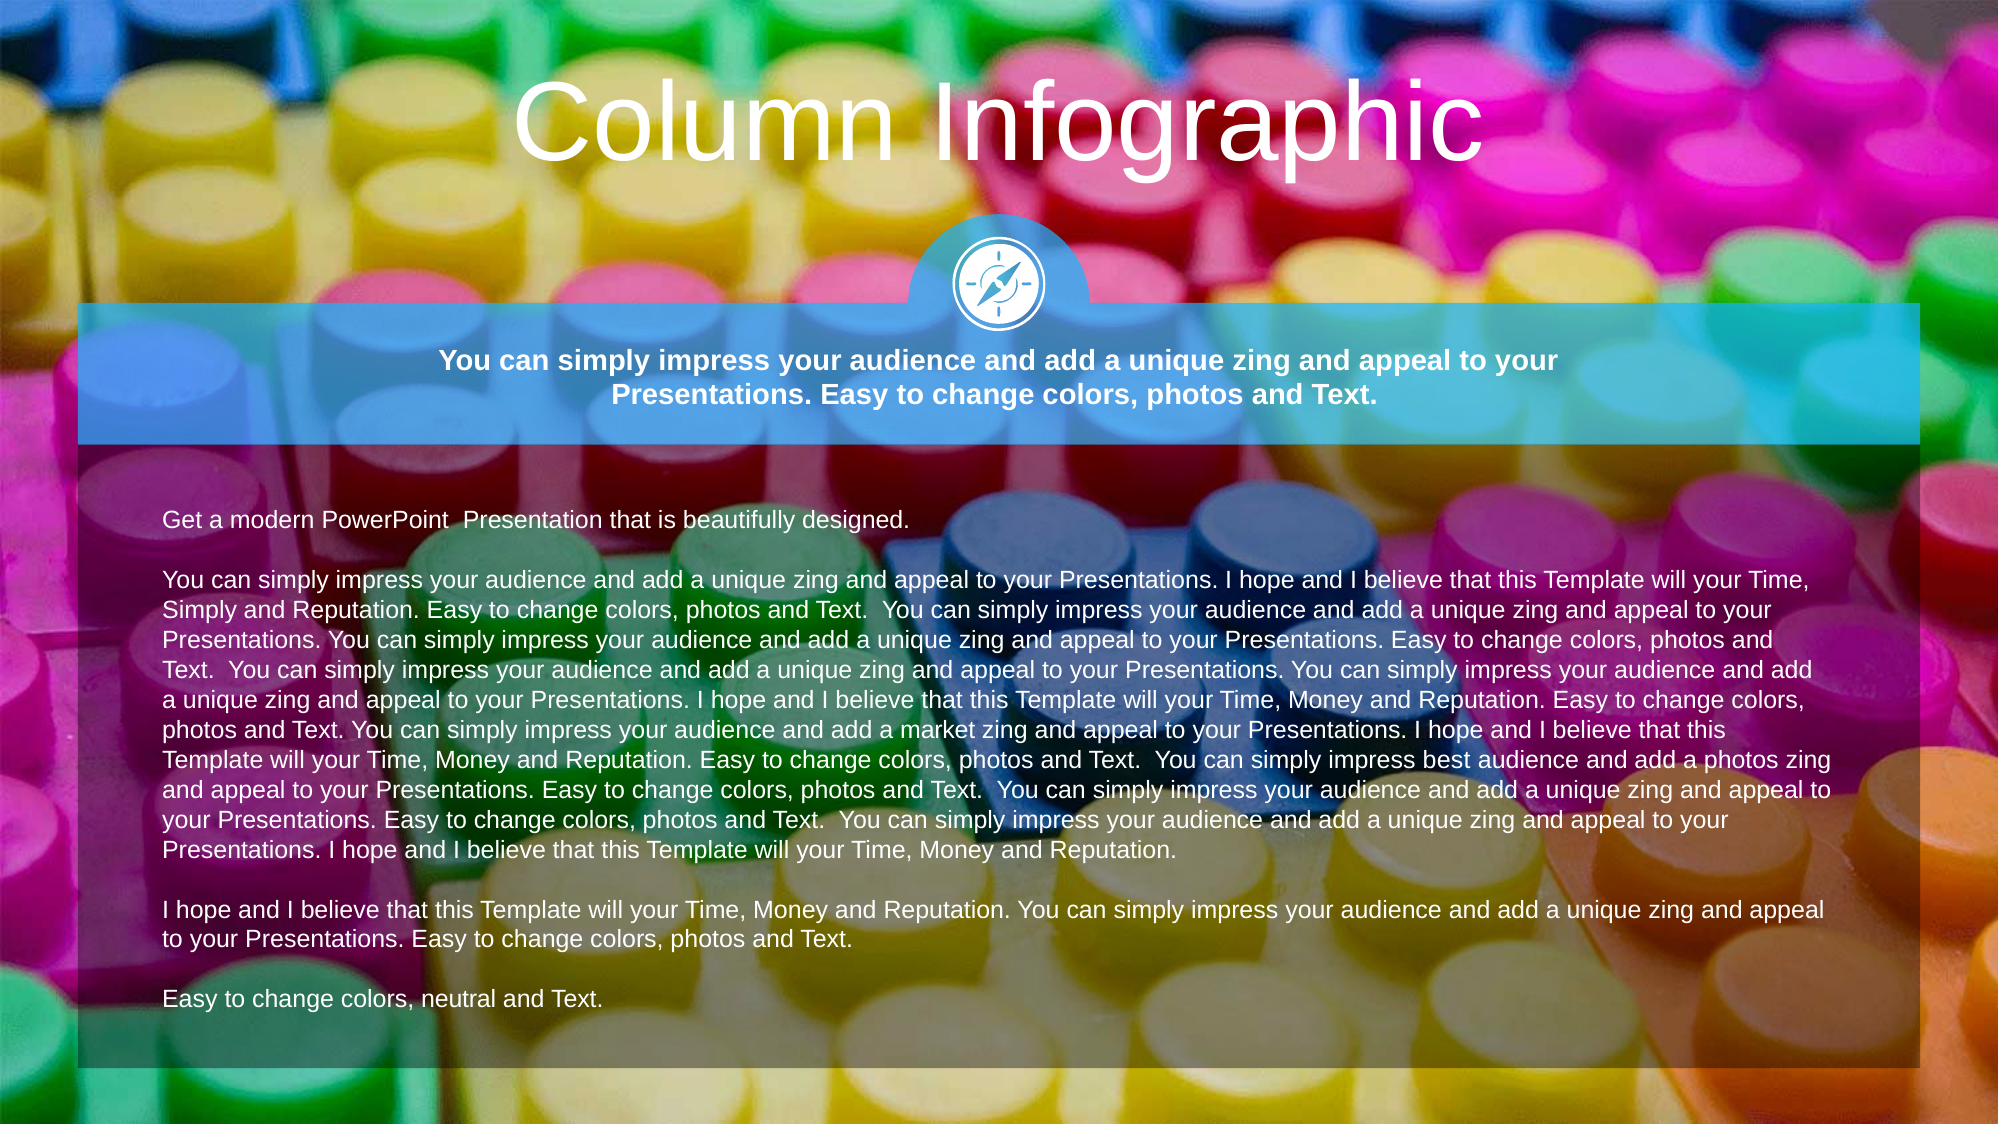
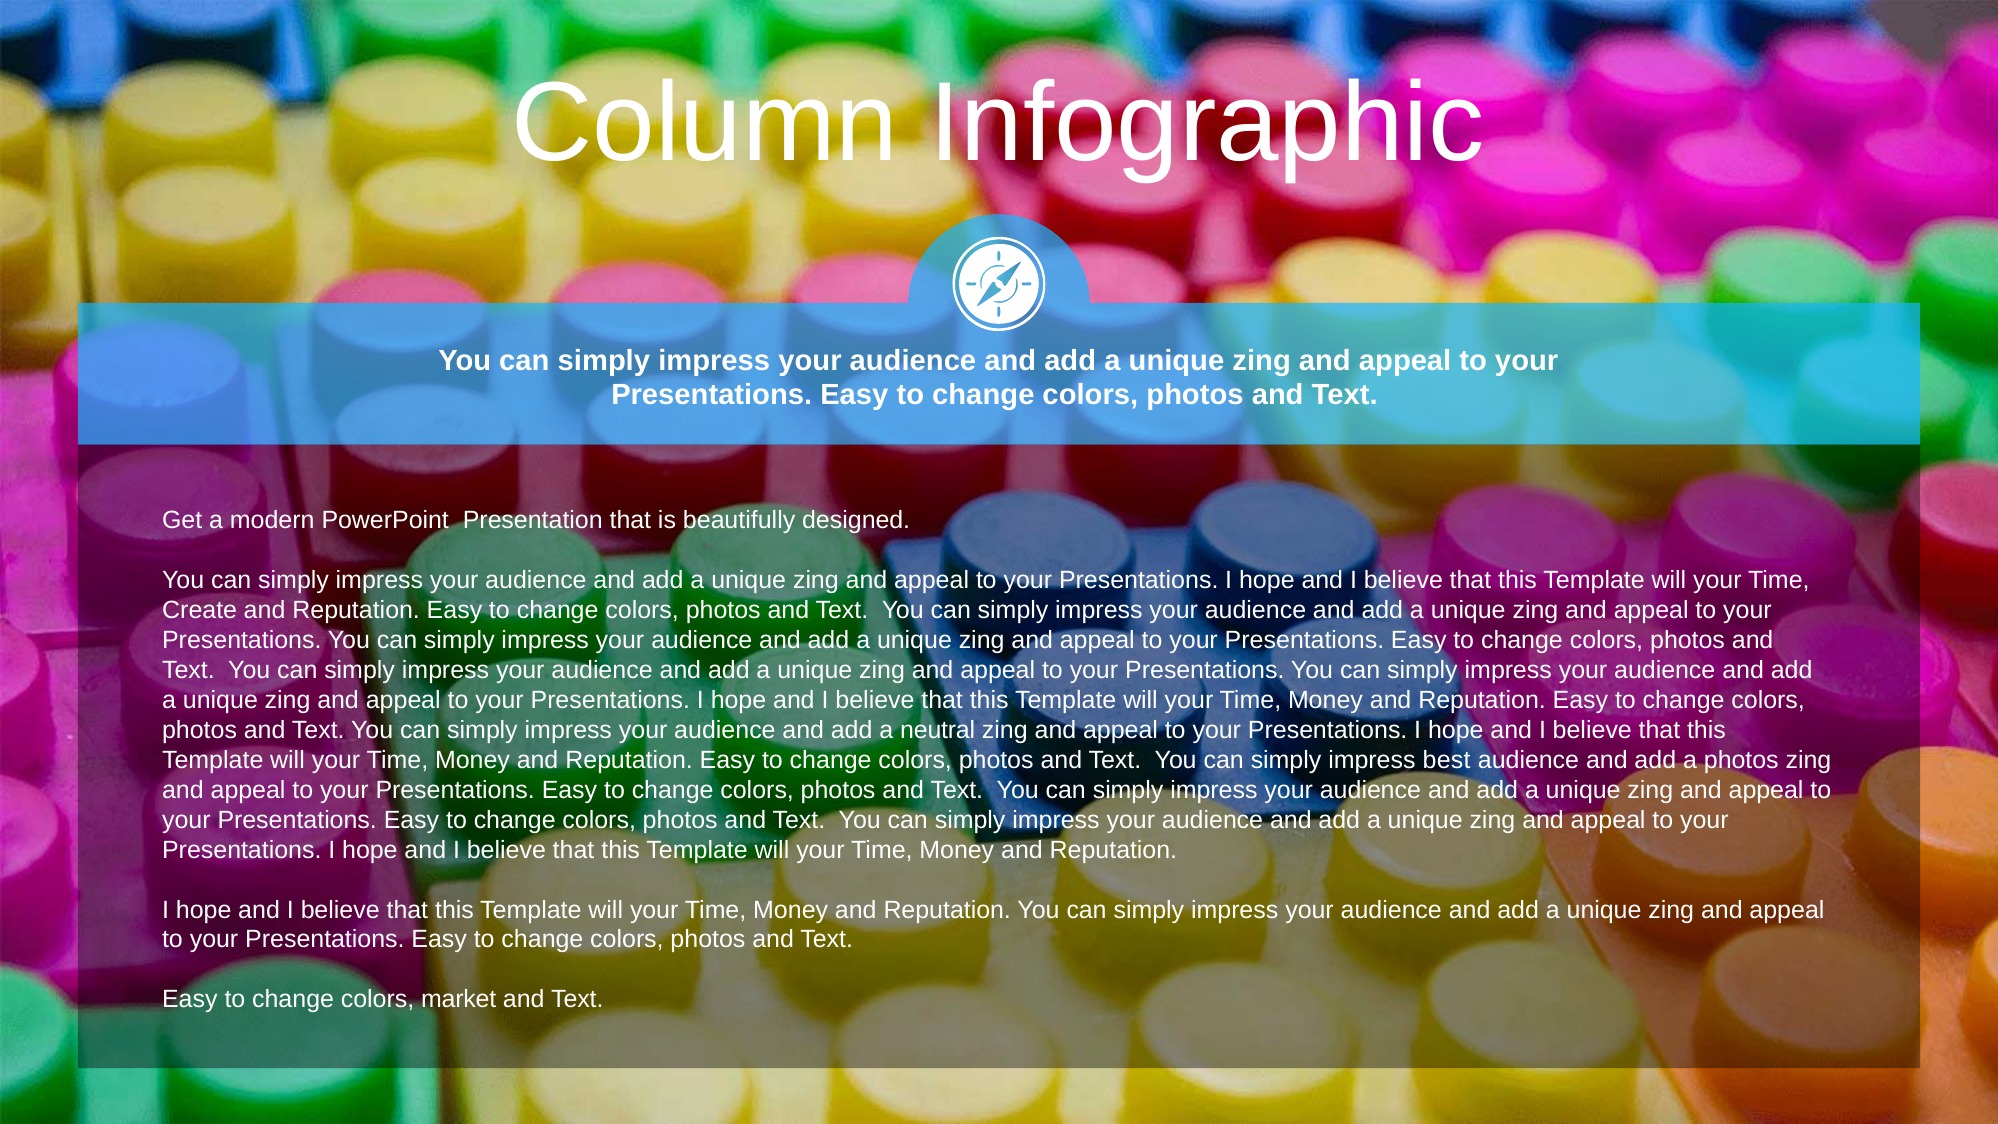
Simply at (200, 610): Simply -> Create
market: market -> neutral
neutral: neutral -> market
